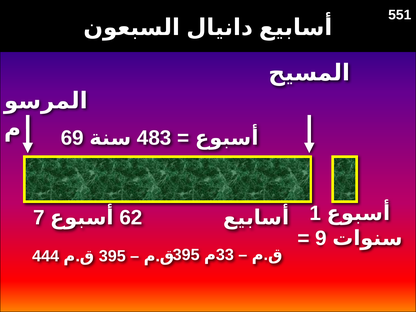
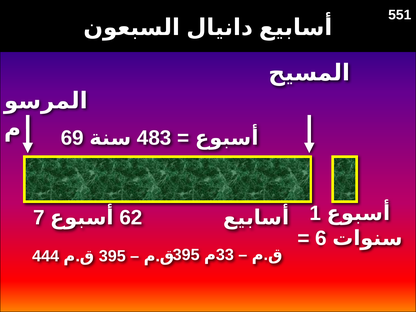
9: 9 -> 6
